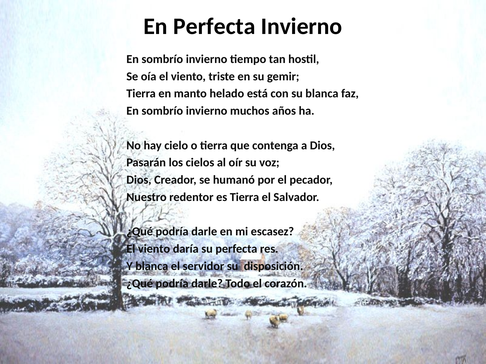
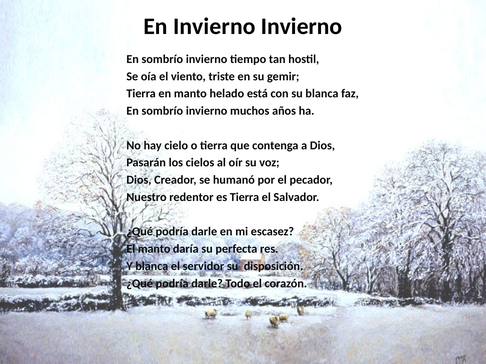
En Perfecta: Perfecta -> Invierno
viento at (154, 249): viento -> manto
